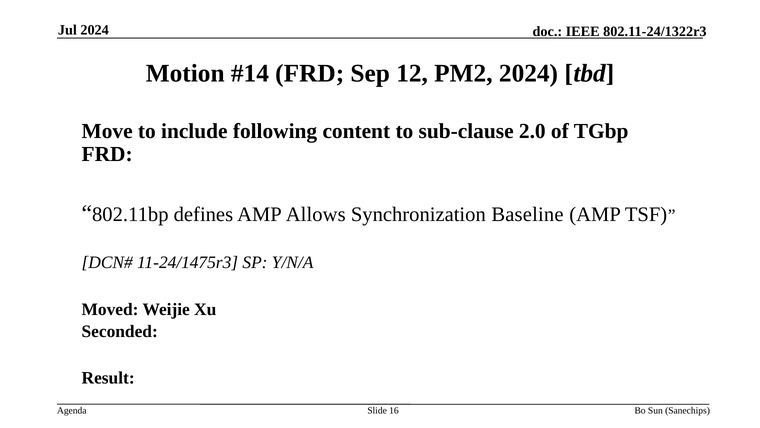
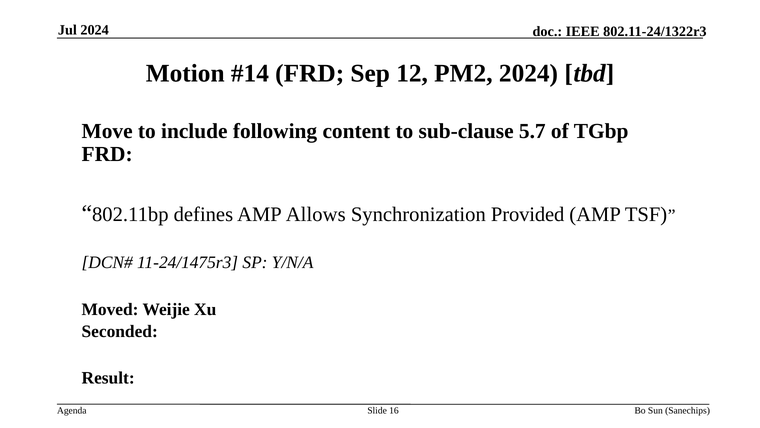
2.0: 2.0 -> 5.7
Baseline: Baseline -> Provided
